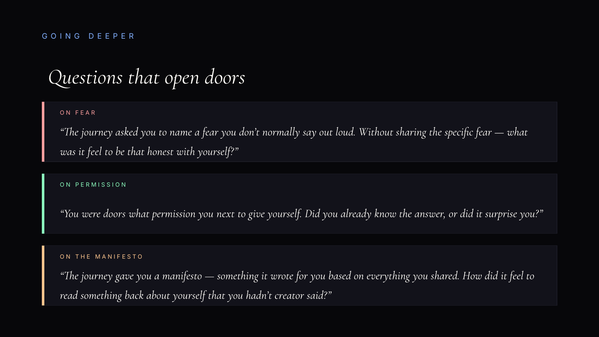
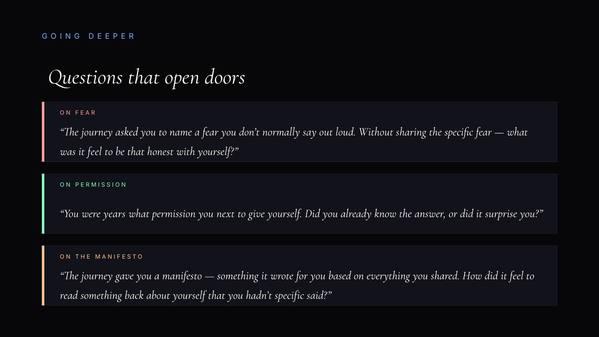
were doors: doors -> years
hadn’t creator: creator -> specific
